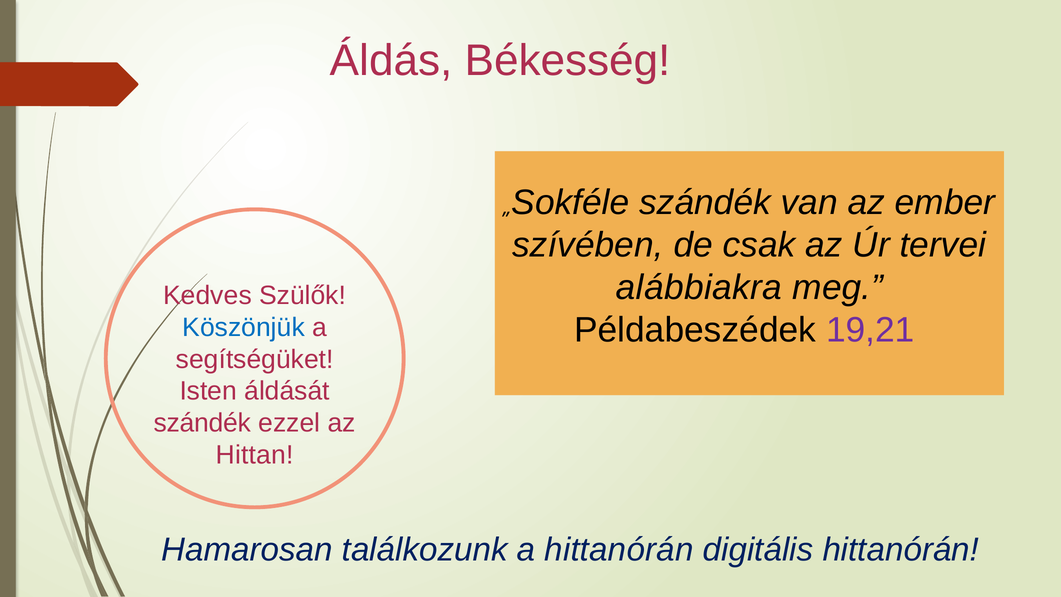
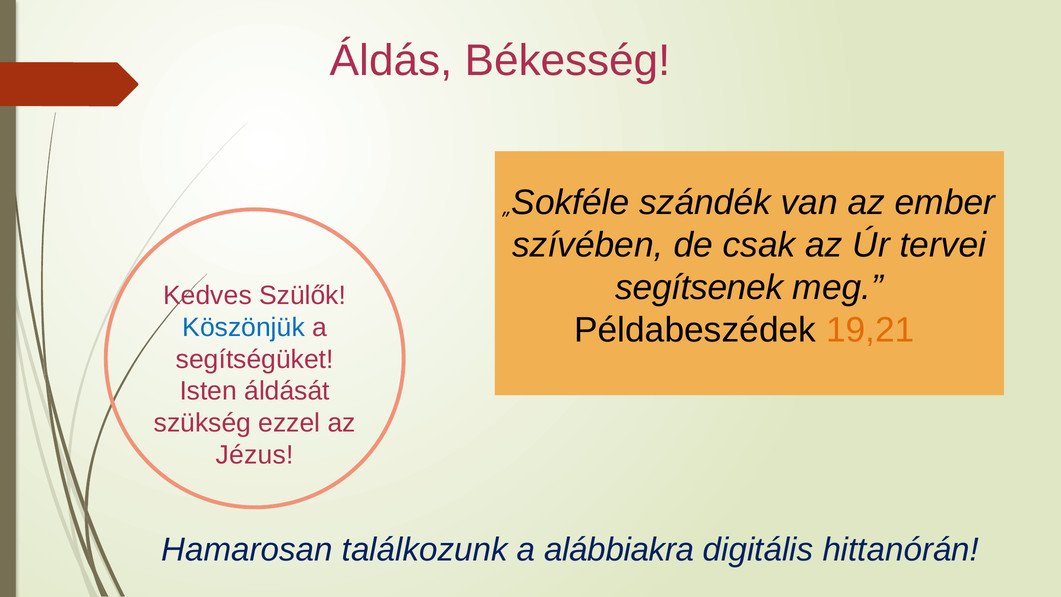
alábbiakra: alábbiakra -> segítsenek
19,21 colour: purple -> orange
szándék at (203, 423): szándék -> szükség
Hittan: Hittan -> Jézus
a hittanórán: hittanórán -> alábbiakra
